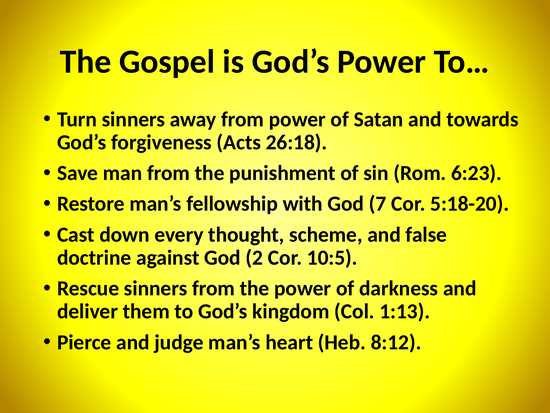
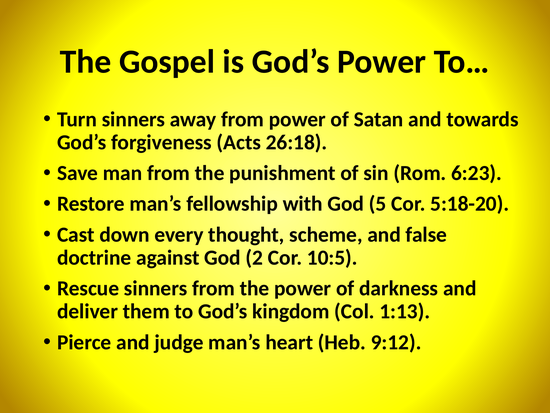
7: 7 -> 5
8:12: 8:12 -> 9:12
